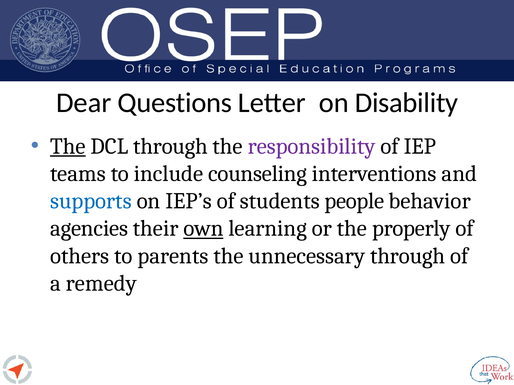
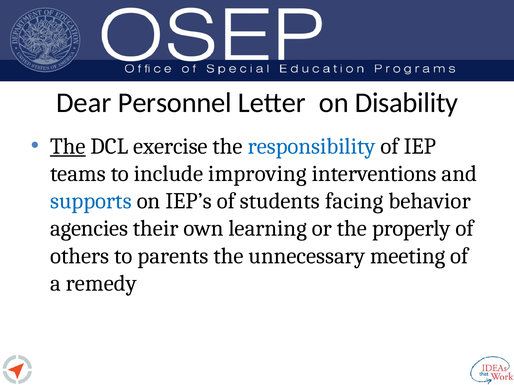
Questions: Questions -> Personnel
DCL through: through -> exercise
responsibility colour: purple -> blue
counseling: counseling -> improving
people: people -> facing
own underline: present -> none
unnecessary through: through -> meeting
